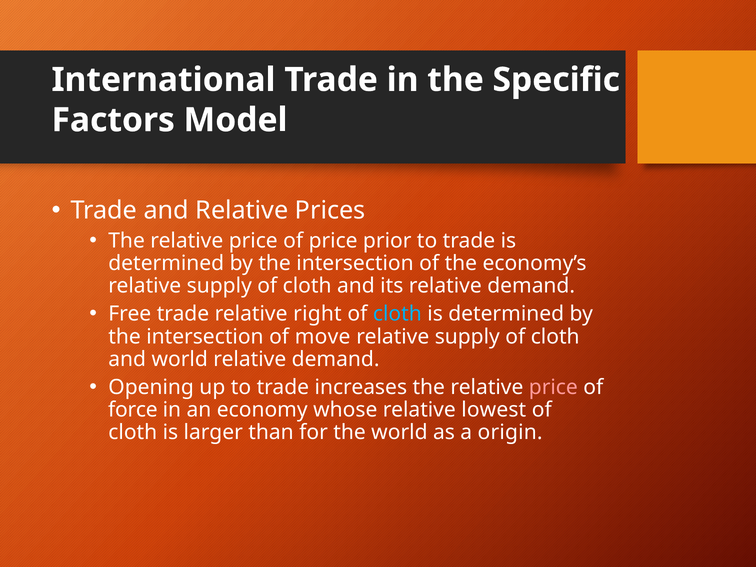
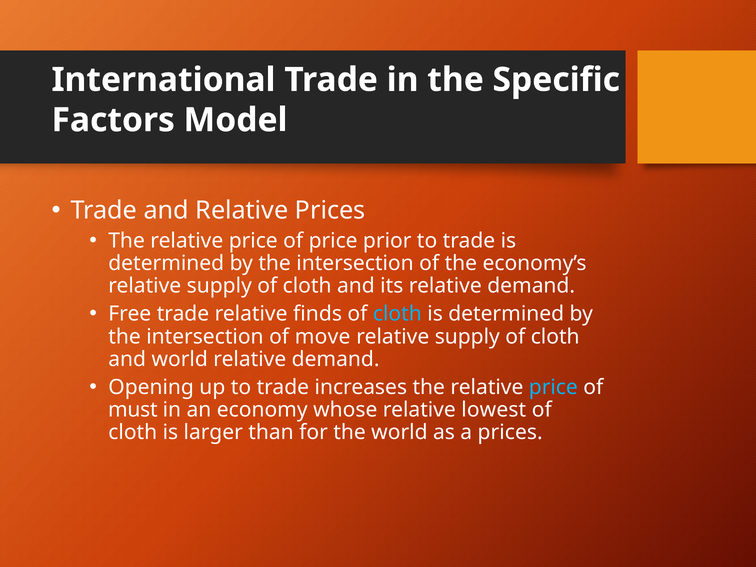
right: right -> finds
price at (553, 387) colour: pink -> light blue
force: force -> must
a origin: origin -> prices
